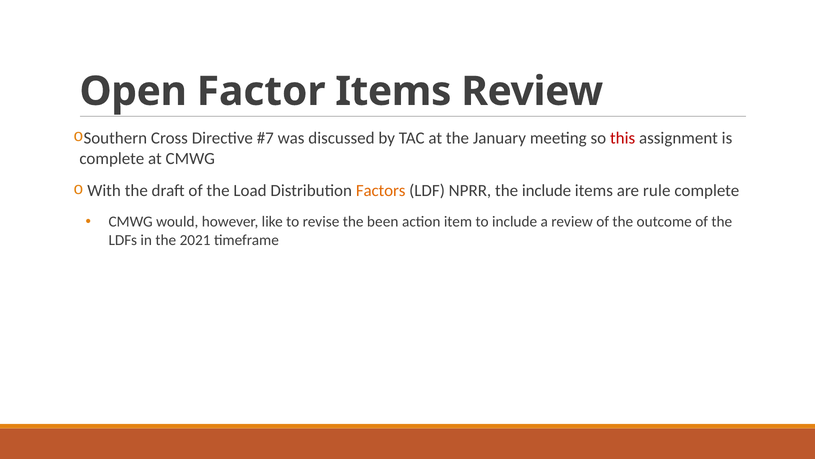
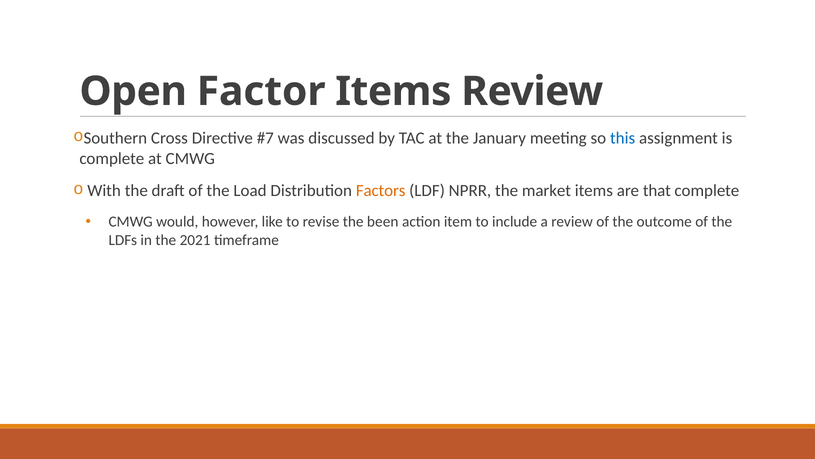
this colour: red -> blue
the include: include -> market
rule: rule -> that
